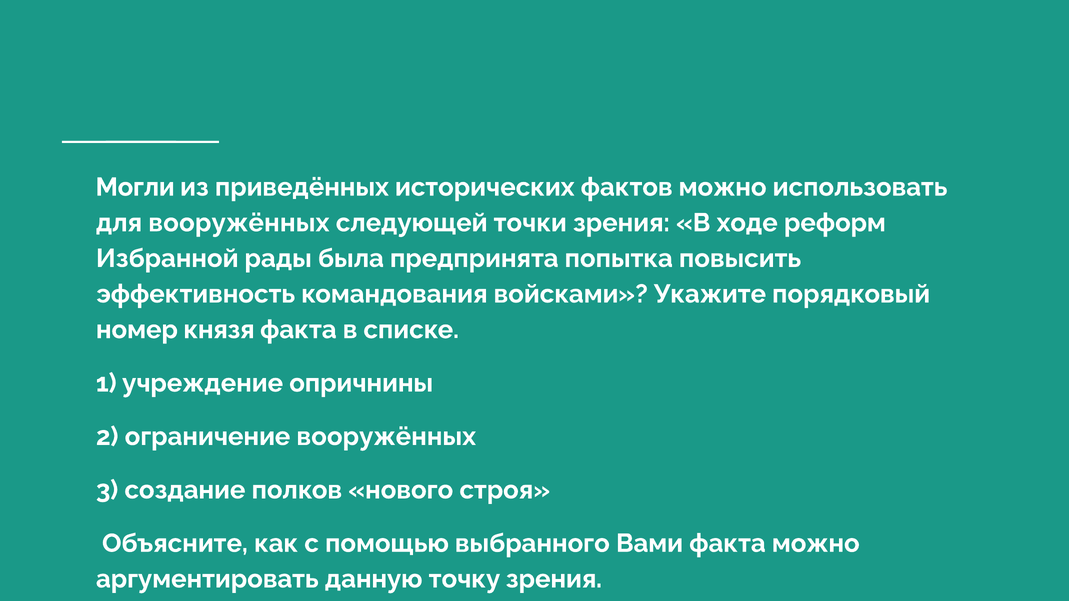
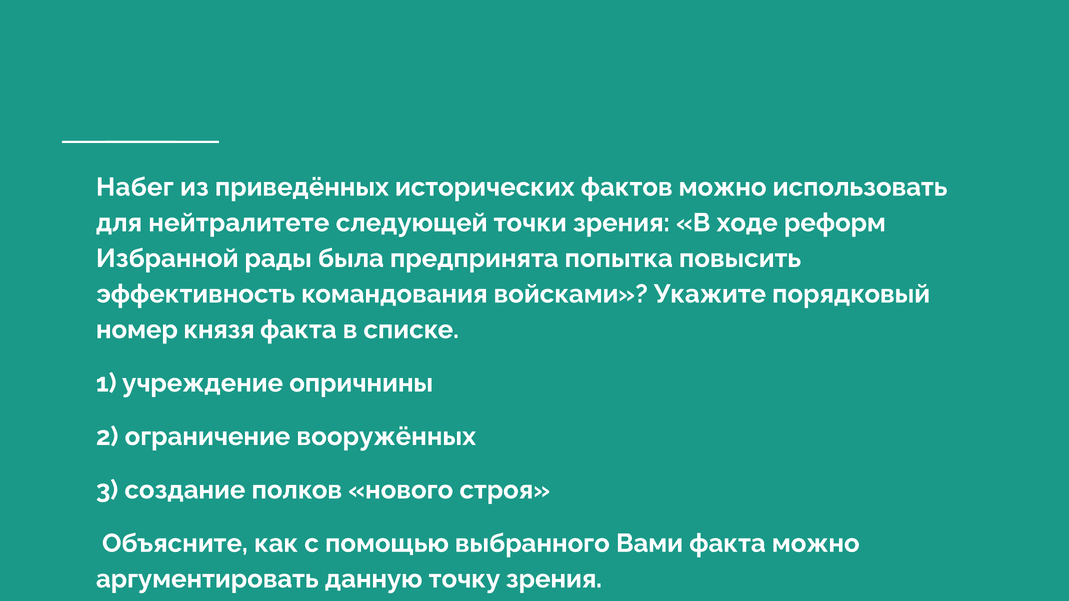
Могли: Могли -> Набег
для вооружённых: вооружённых -> нейтралитете
